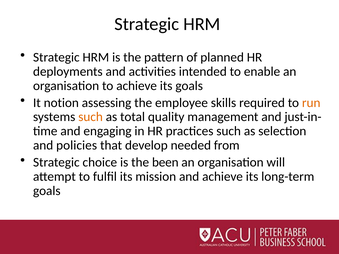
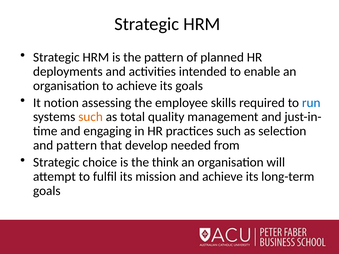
run colour: orange -> blue
and policies: policies -> pattern
been: been -> think
